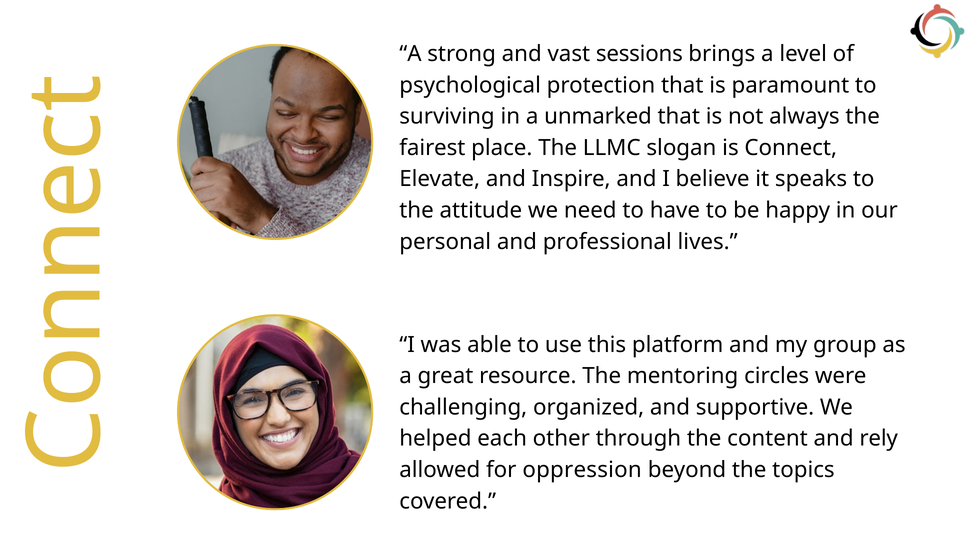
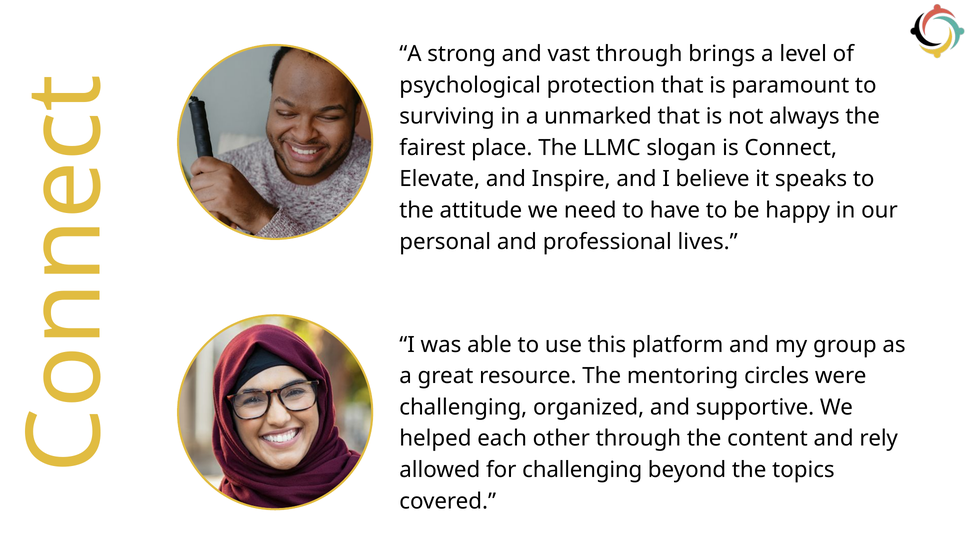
vast sessions: sessions -> through
for oppression: oppression -> challenging
